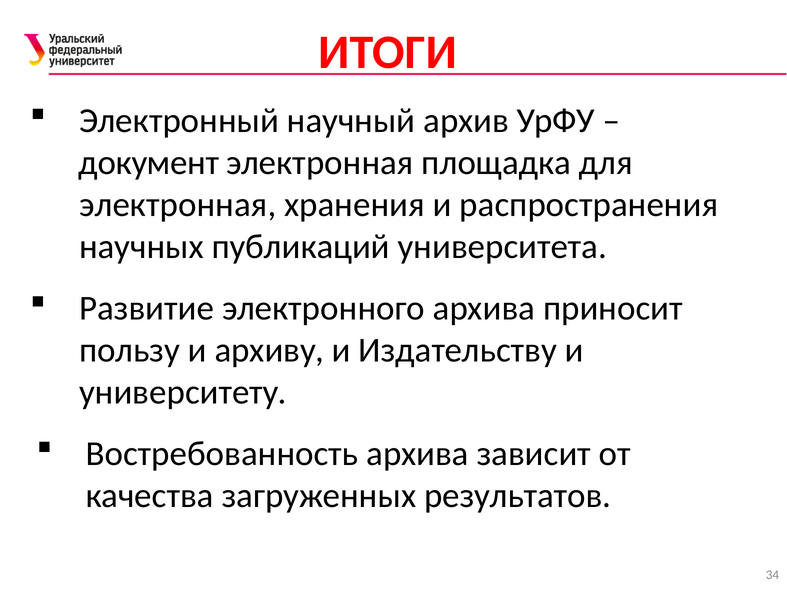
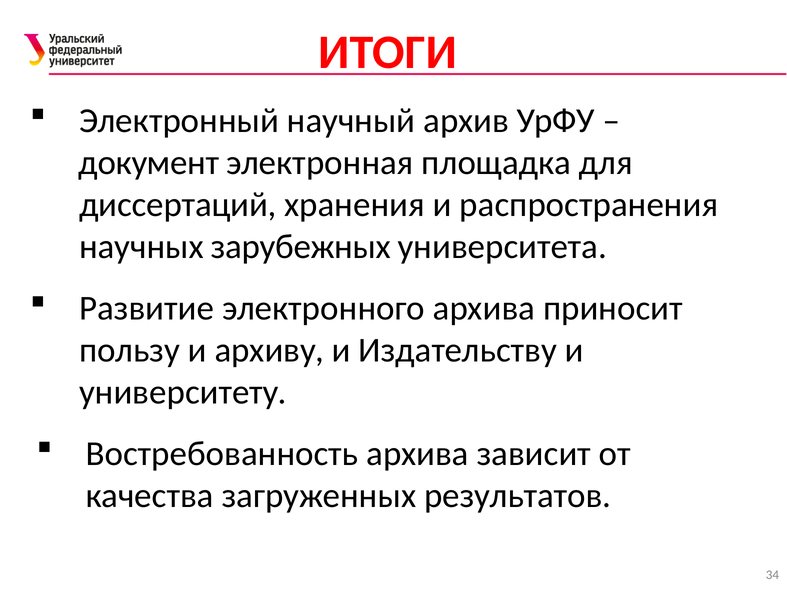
электронная at (178, 205): электронная -> диссертаций
публикаций: публикаций -> зарубежных
